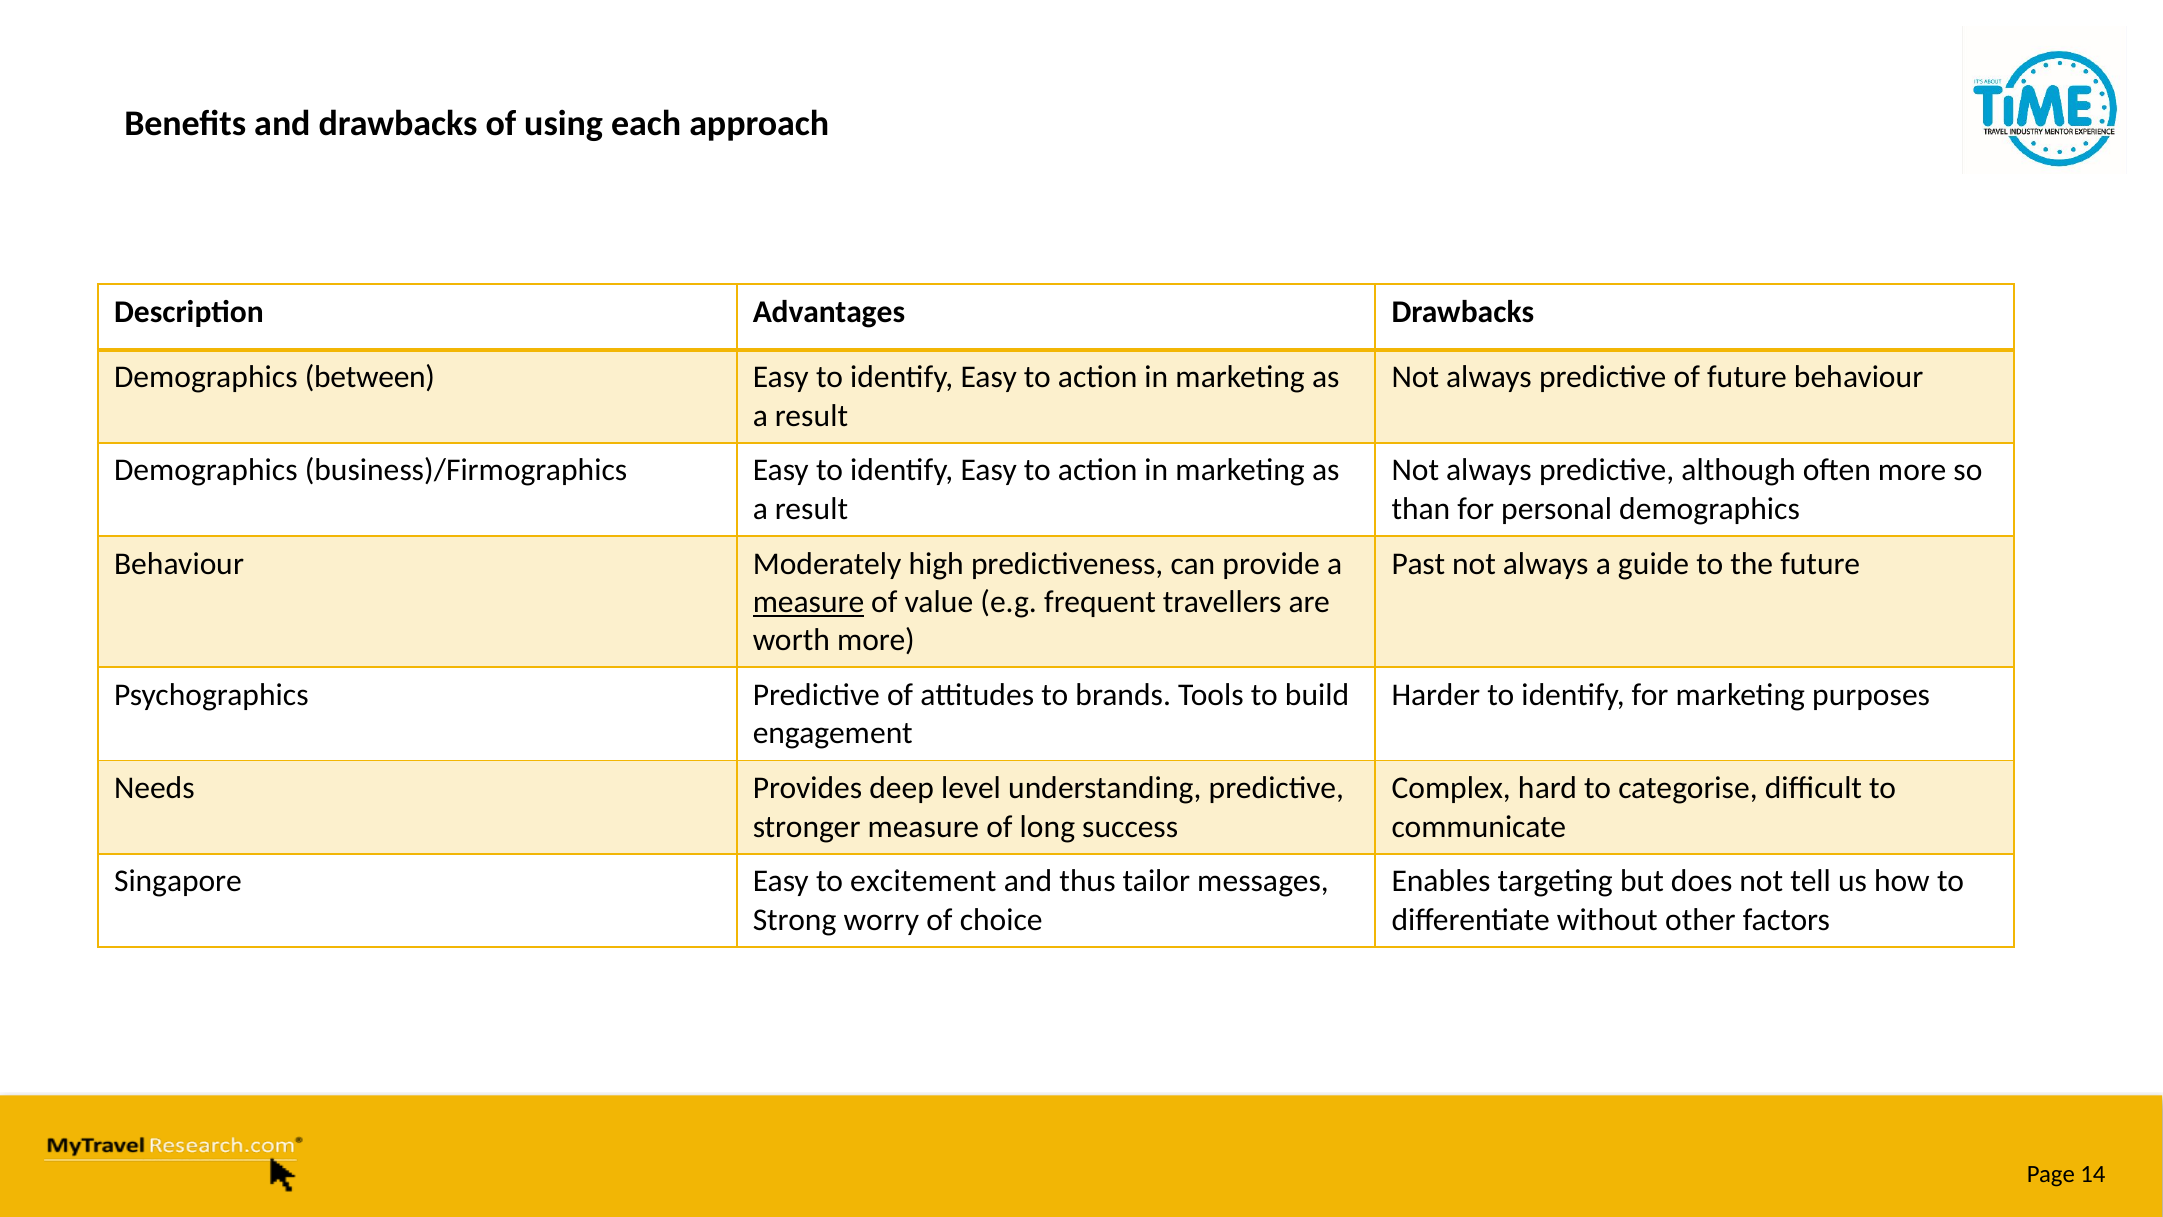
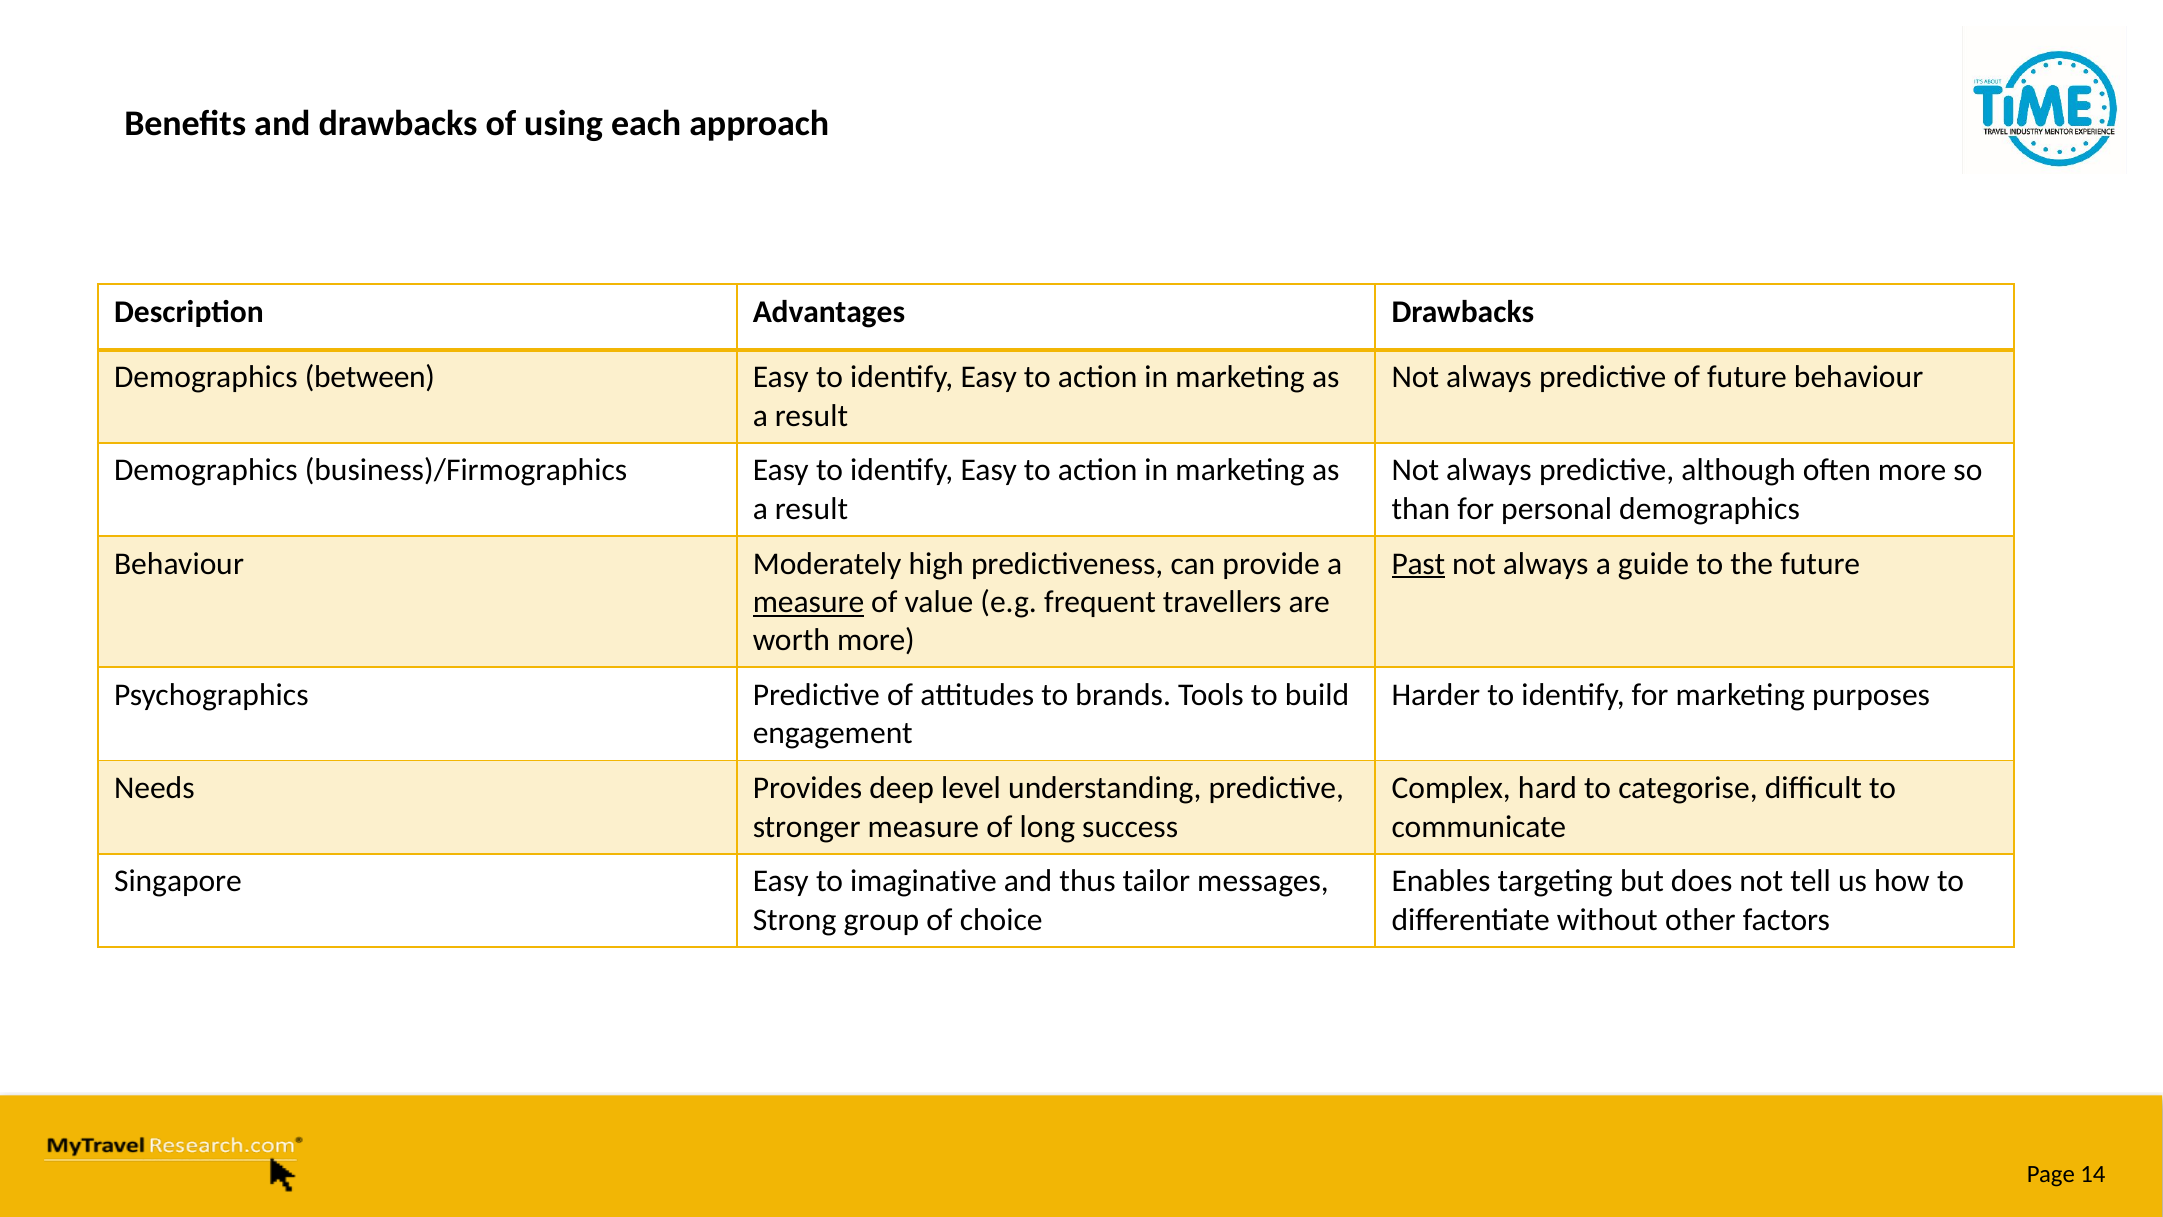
Past underline: none -> present
excitement: excitement -> imaginative
worry: worry -> group
